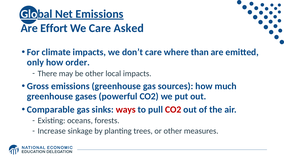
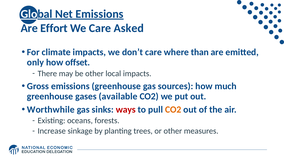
order: order -> offset
powerful: powerful -> available
Comparable: Comparable -> Worthwhile
CO2 at (173, 109) colour: red -> orange
